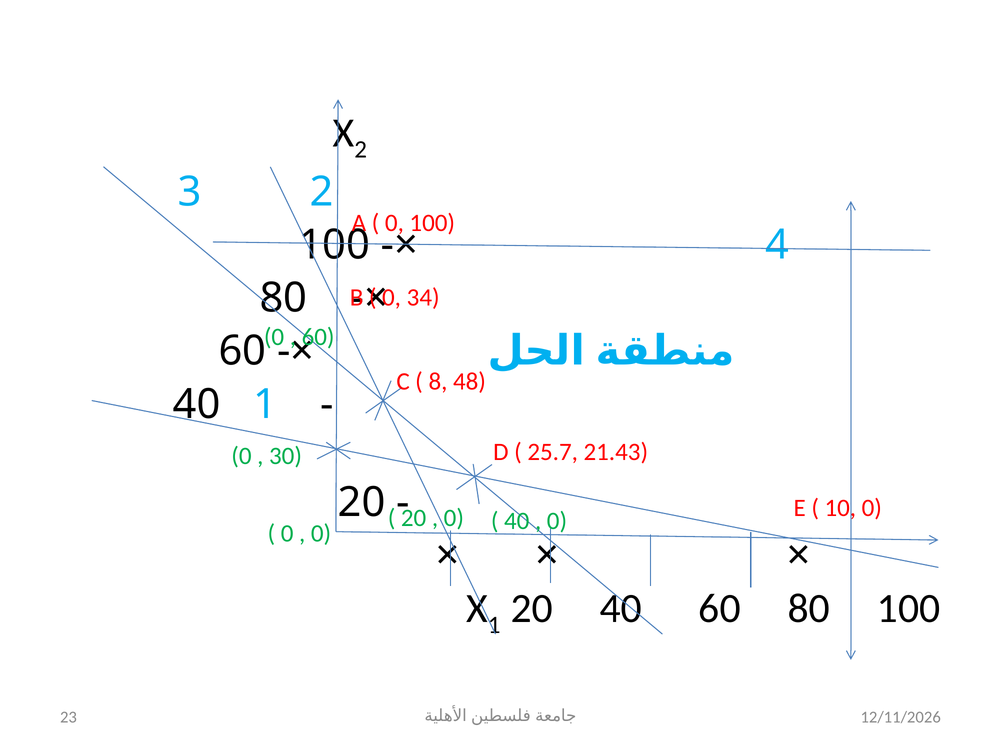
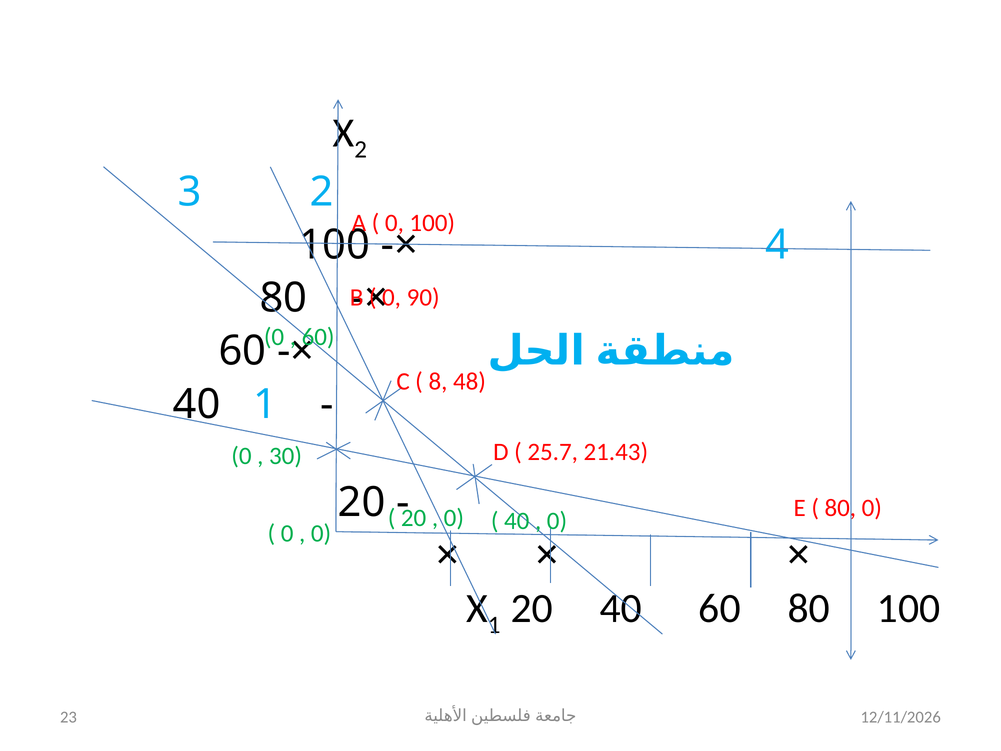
34: 34 -> 90
10 at (840, 508): 10 -> 80
